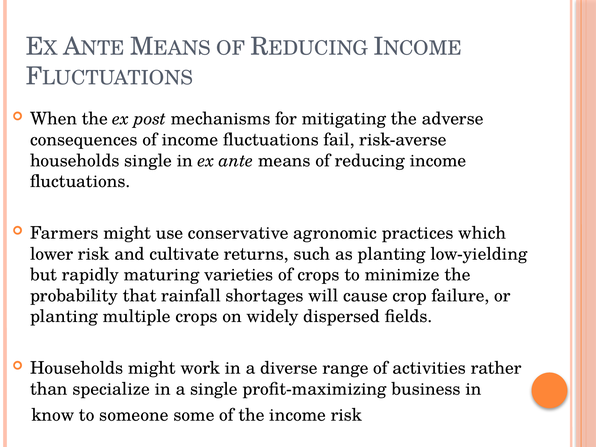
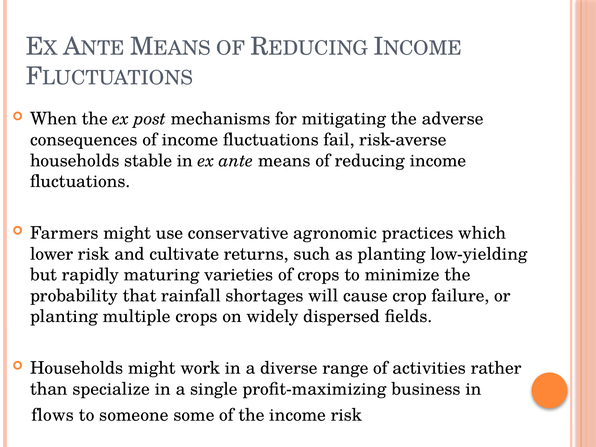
households single: single -> stable
know: know -> flows
